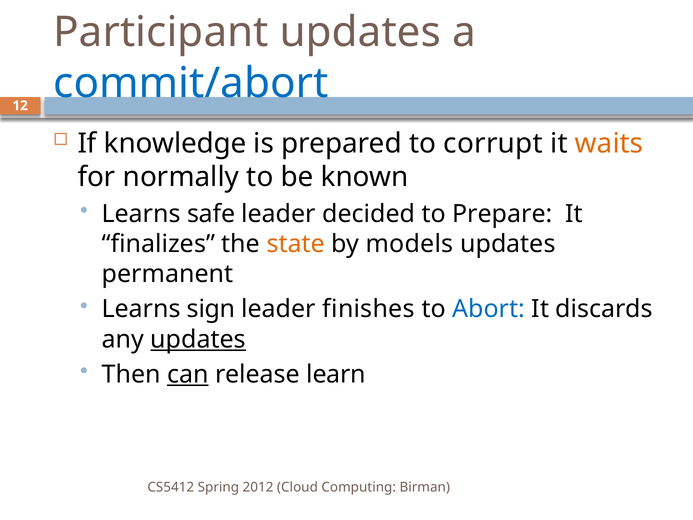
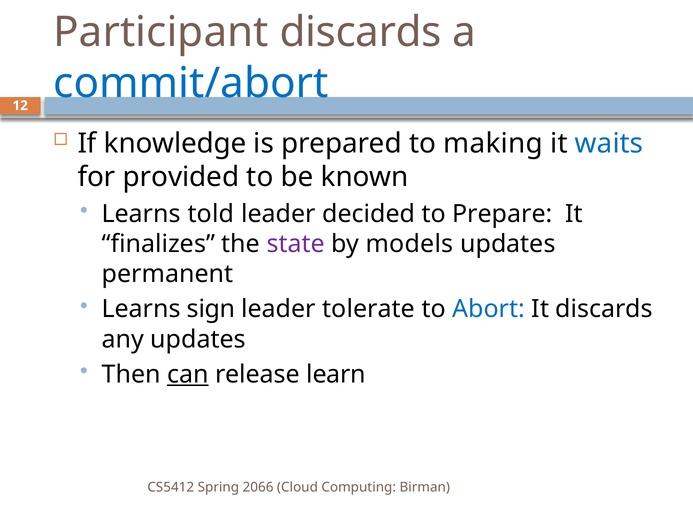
Participant updates: updates -> discards
corrupt: corrupt -> making
waits colour: orange -> blue
normally: normally -> provided
safe: safe -> told
state colour: orange -> purple
finishes: finishes -> tolerate
updates at (198, 339) underline: present -> none
2012: 2012 -> 2066
